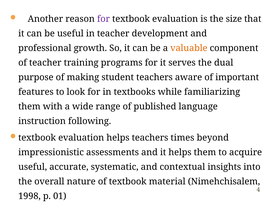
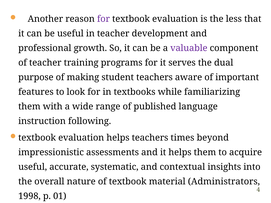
size: size -> less
valuable colour: orange -> purple
Nimehchisalem: Nimehchisalem -> Administrators
